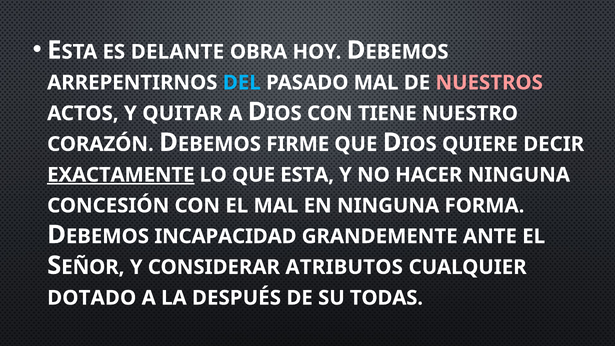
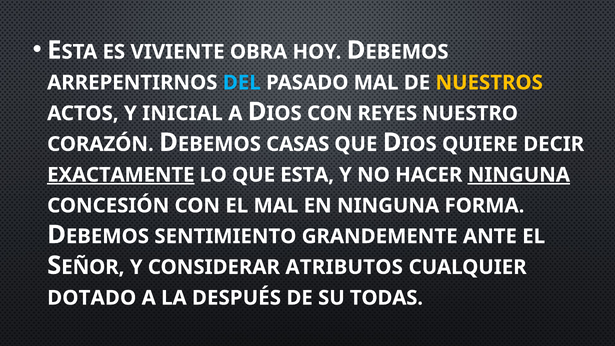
DELANTE: DELANTE -> VIVIENTE
NUESTROS colour: pink -> yellow
QUITAR: QUITAR -> INICIAL
TIENE: TIENE -> REYES
FIRME: FIRME -> CASAS
NINGUNA at (519, 175) underline: none -> present
INCAPACIDAD: INCAPACIDAD -> SENTIMIENTO
